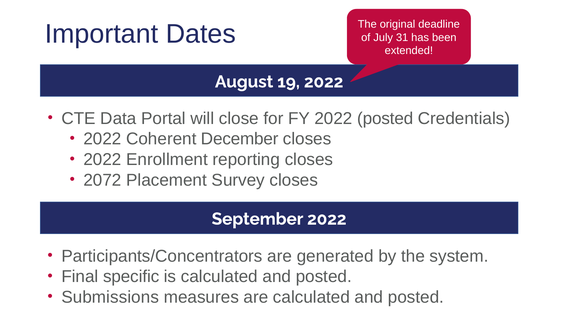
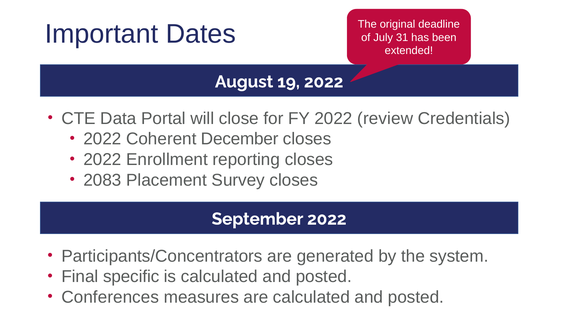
2022 posted: posted -> review
2072: 2072 -> 2083
Submissions: Submissions -> Conferences
